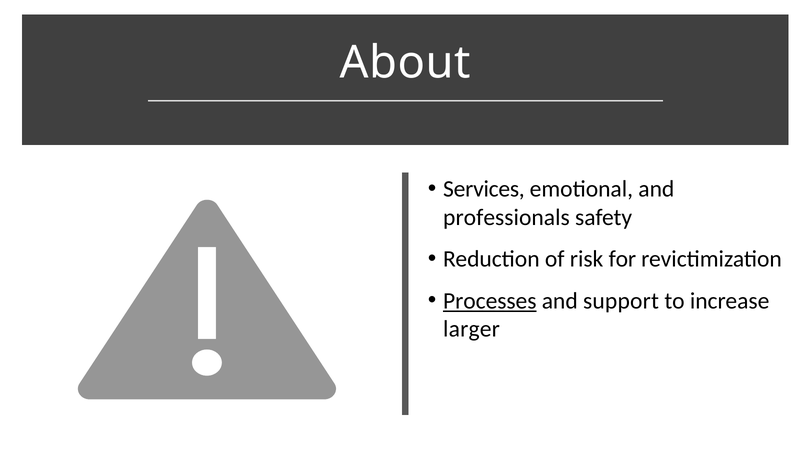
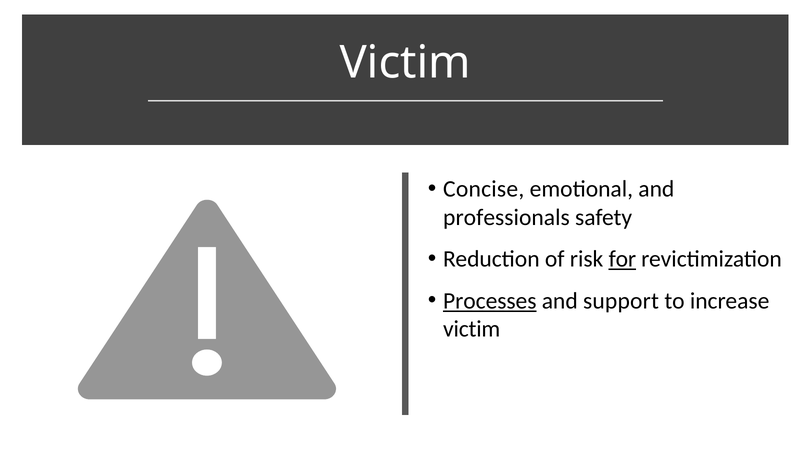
About at (405, 63): About -> Victim
Services: Services -> Concise
for underline: none -> present
larger at (472, 329): larger -> victim
